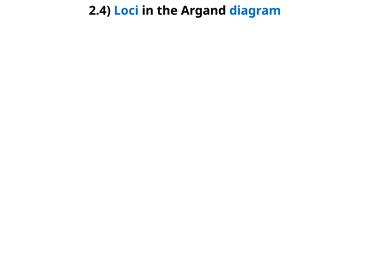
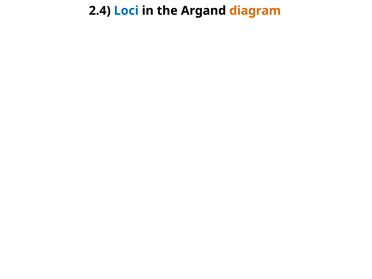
diagram colour: blue -> orange
